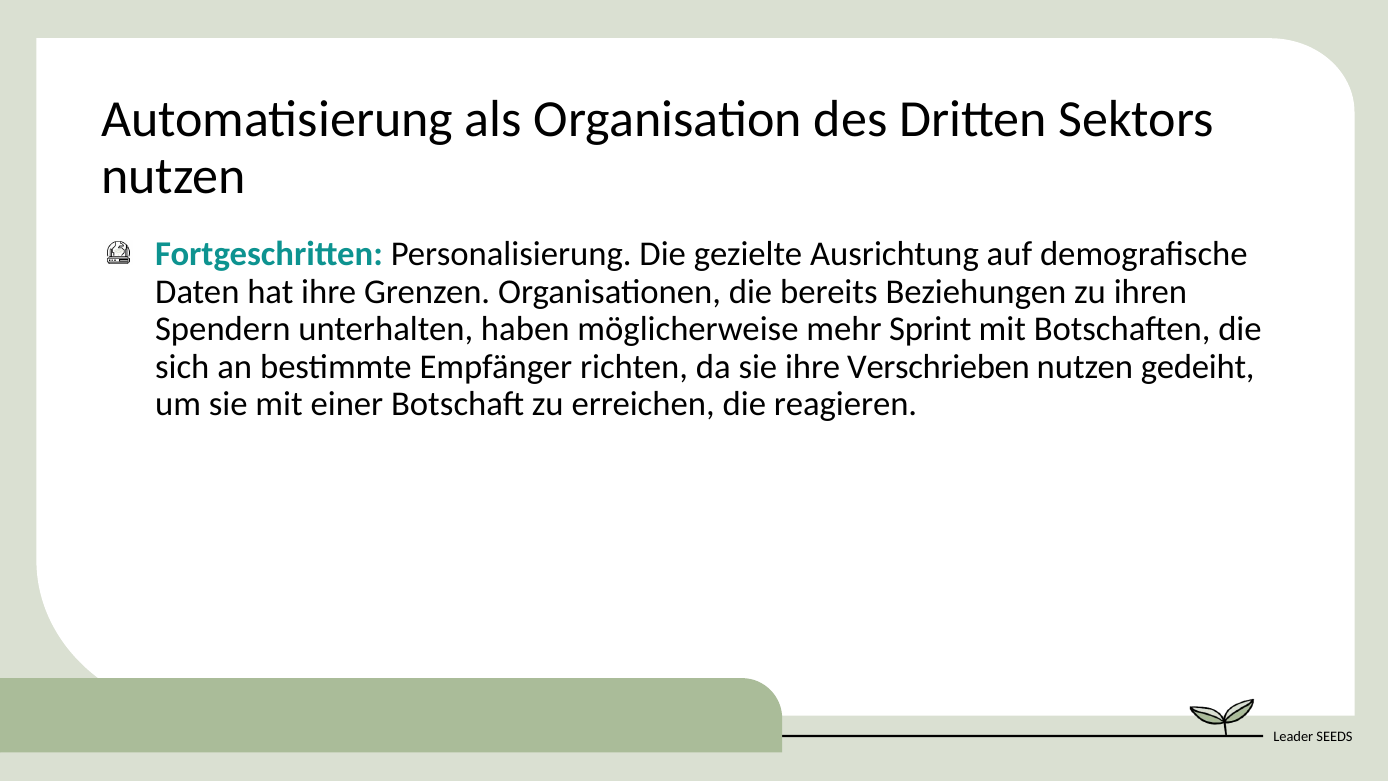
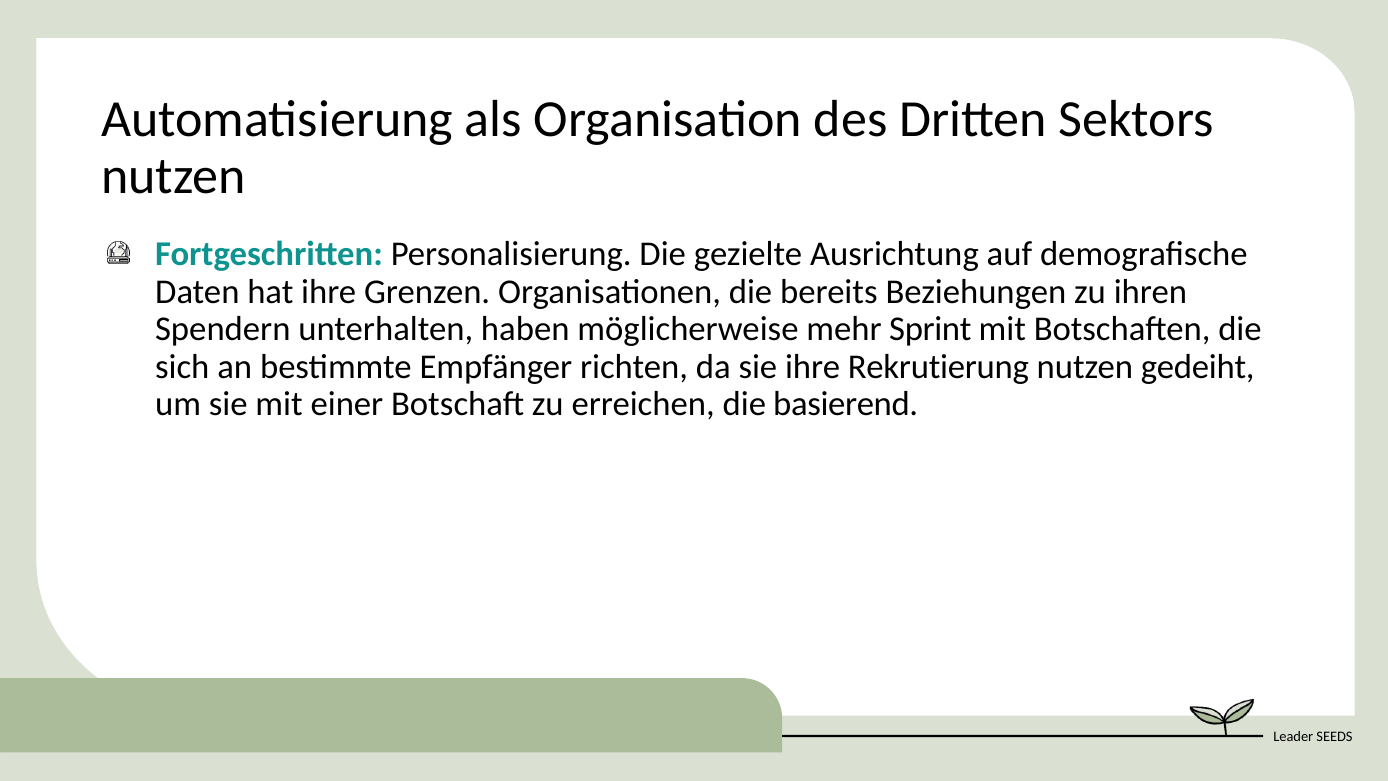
Verschrieben: Verschrieben -> Rekrutierung
reagieren: reagieren -> basierend
